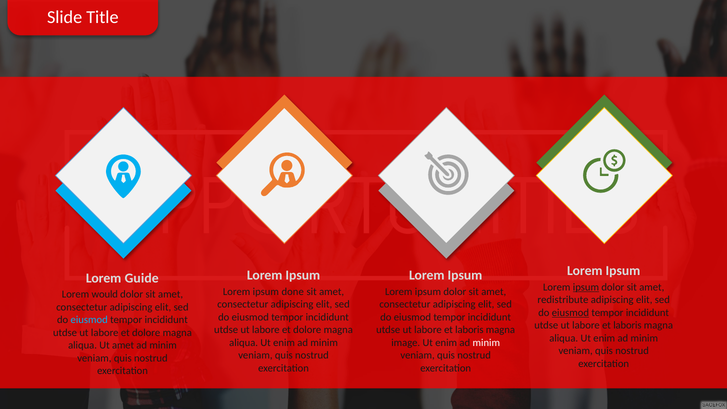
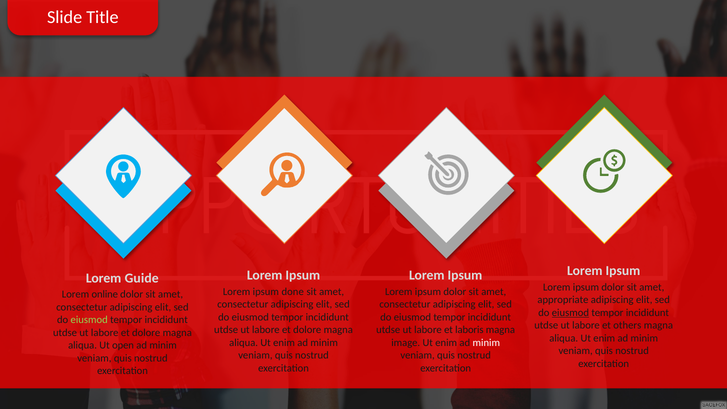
ipsum at (586, 287) underline: present -> none
would: would -> online
redistribute: redistribute -> appropriate
eiusmod at (89, 320) colour: light blue -> light green
laboris at (627, 325): laboris -> others
Ut amet: amet -> open
